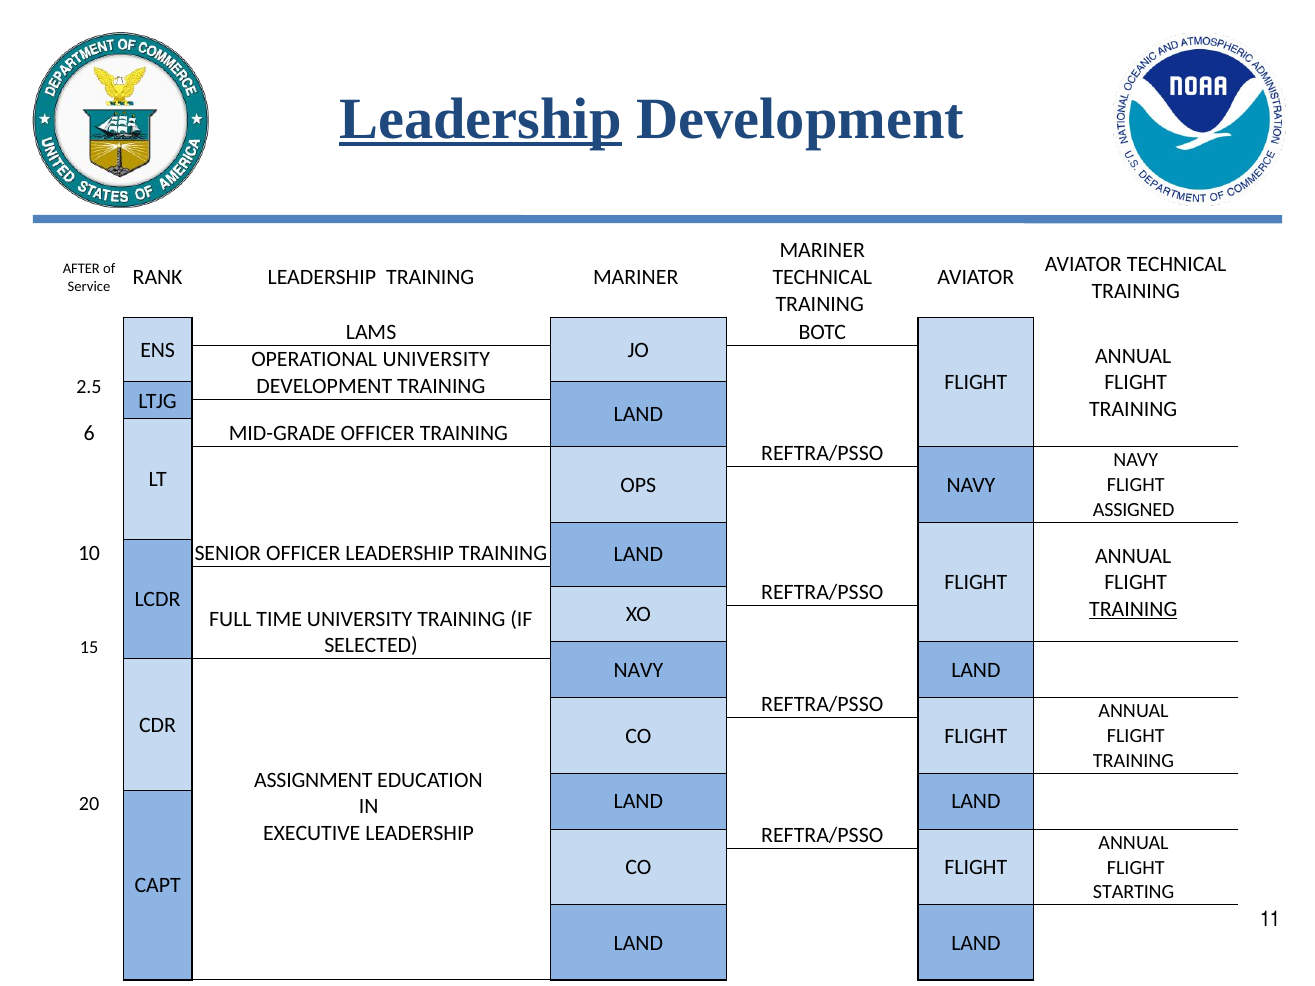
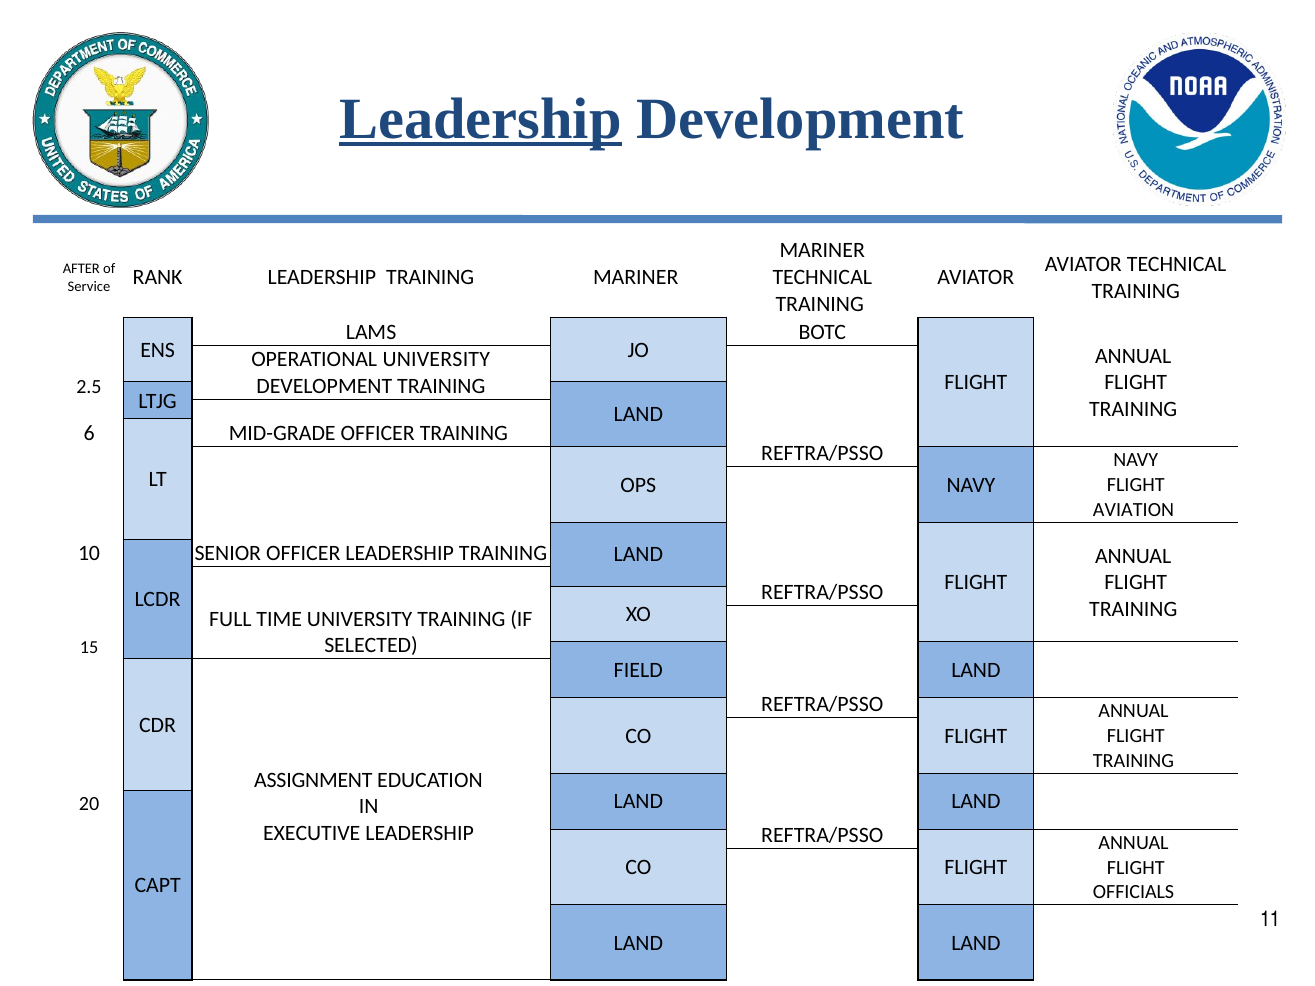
ASSIGNED: ASSIGNED -> AVIATION
TRAINING at (1133, 609) underline: present -> none
NAVY at (638, 671): NAVY -> FIELD
STARTING: STARTING -> OFFICIALS
